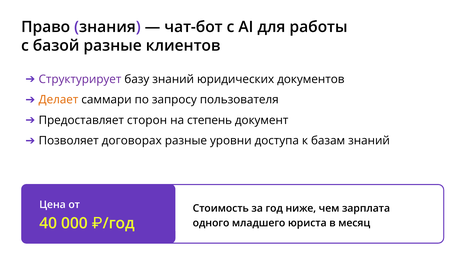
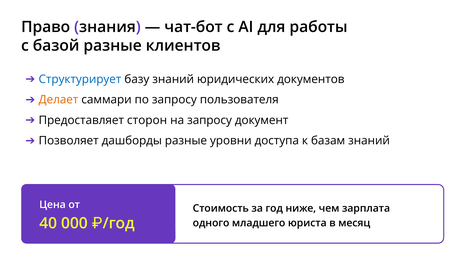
Структурирует colour: purple -> blue
на степень: степень -> запросу
договорах: договорах -> дашборды
